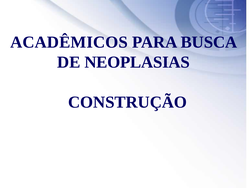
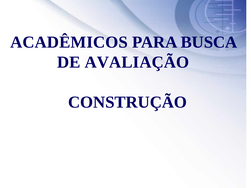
NEOPLASIAS: NEOPLASIAS -> AVALIAÇÃO
